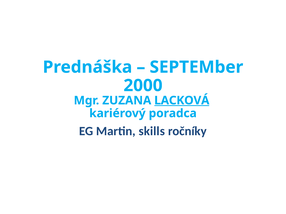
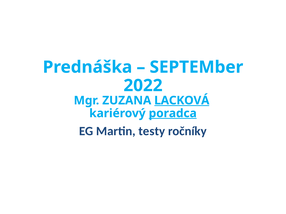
2000: 2000 -> 2022
poradca underline: none -> present
skills: skills -> testy
